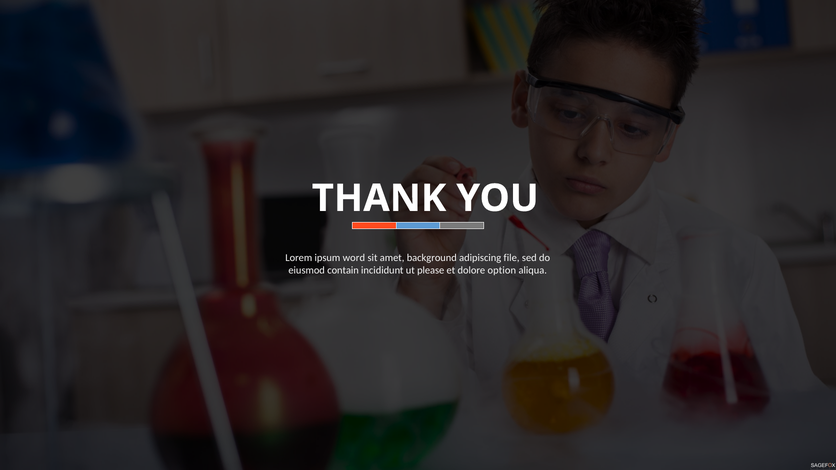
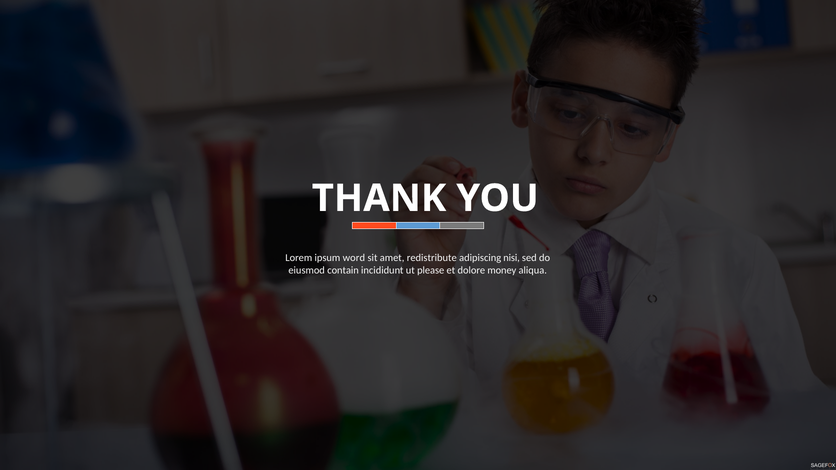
background: background -> redistribute
file: file -> nisi
option: option -> money
